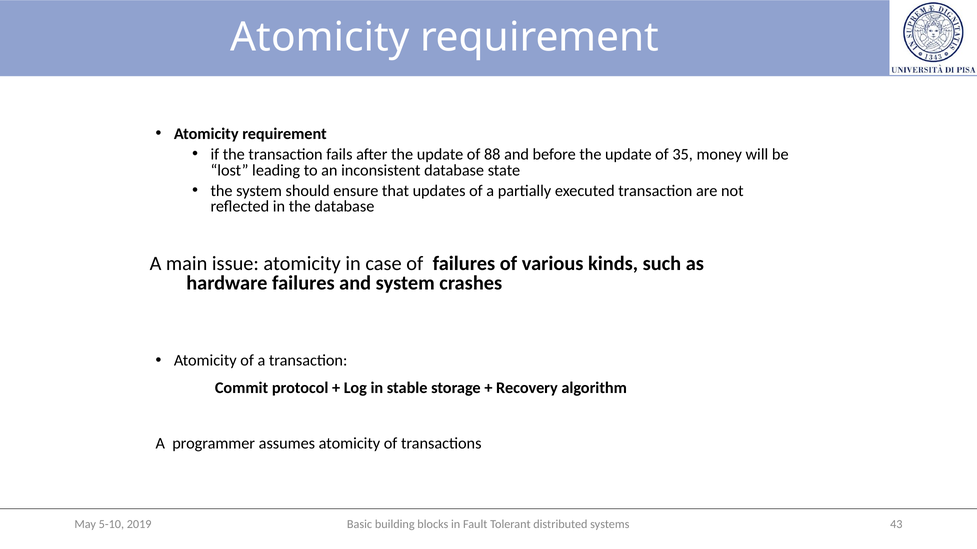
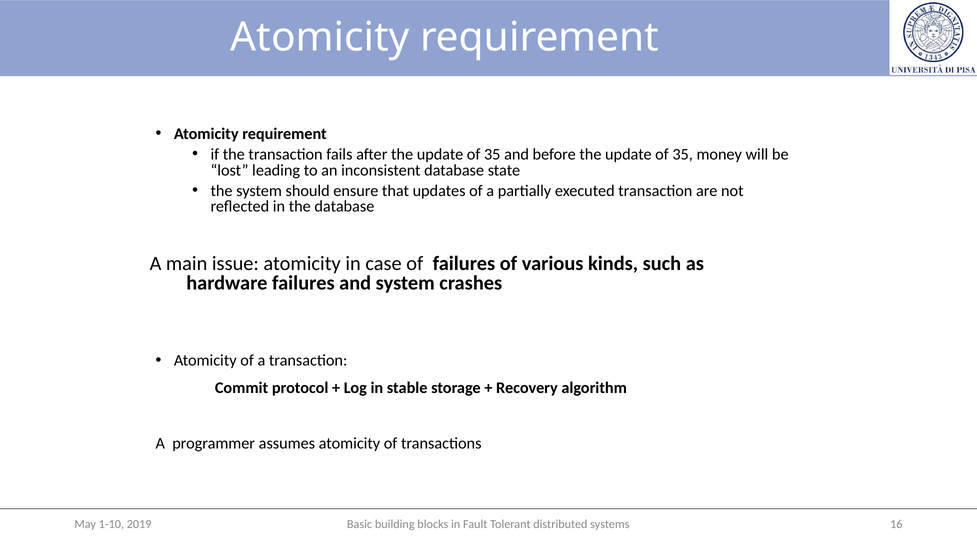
88 at (492, 155): 88 -> 35
43: 43 -> 16
5-10: 5-10 -> 1-10
